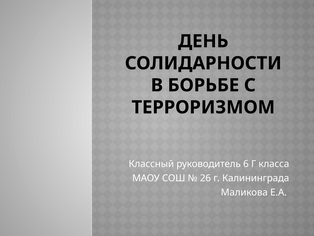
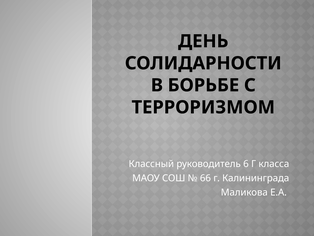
26: 26 -> 66
